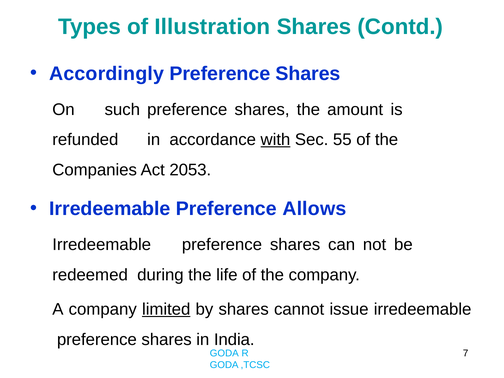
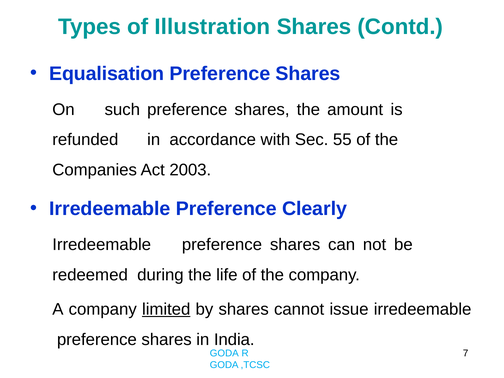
Accordingly: Accordingly -> Equalisation
with underline: present -> none
2053: 2053 -> 2003
Allows: Allows -> Clearly
